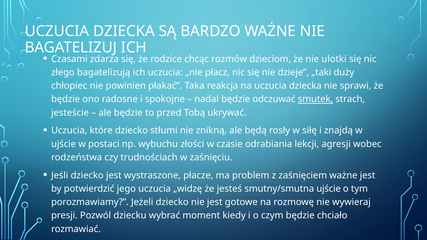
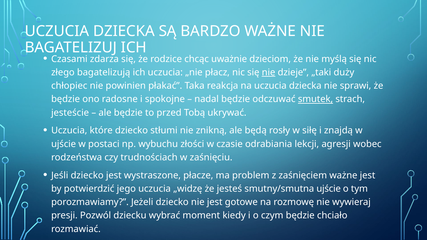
rozmów: rozmów -> uważnie
ulotki: ulotki -> myślą
nie at (269, 72) underline: none -> present
